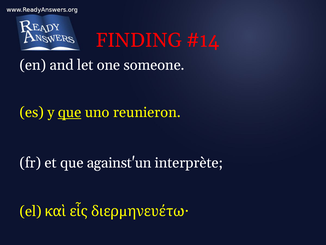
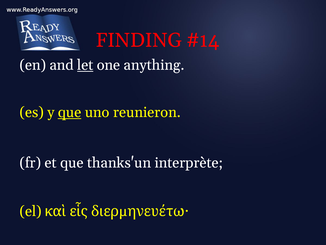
let underline: none -> present
someone: someone -> anything
against'un: against'un -> thanks'un
